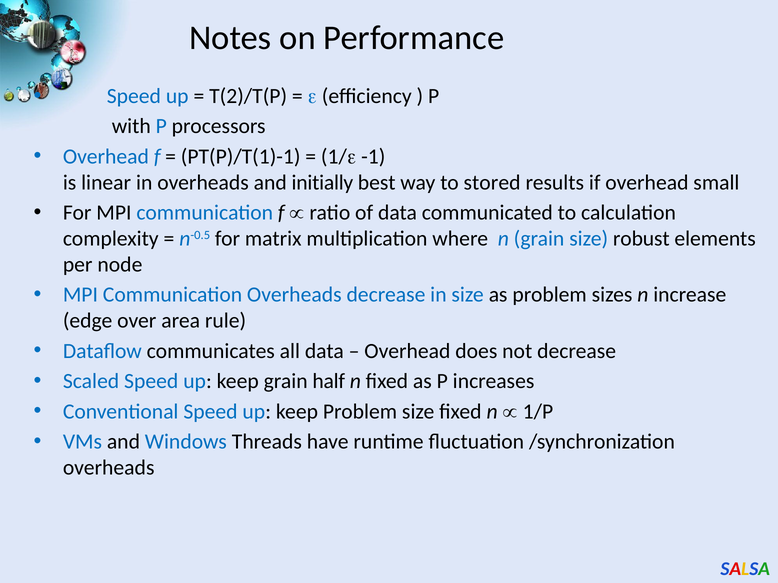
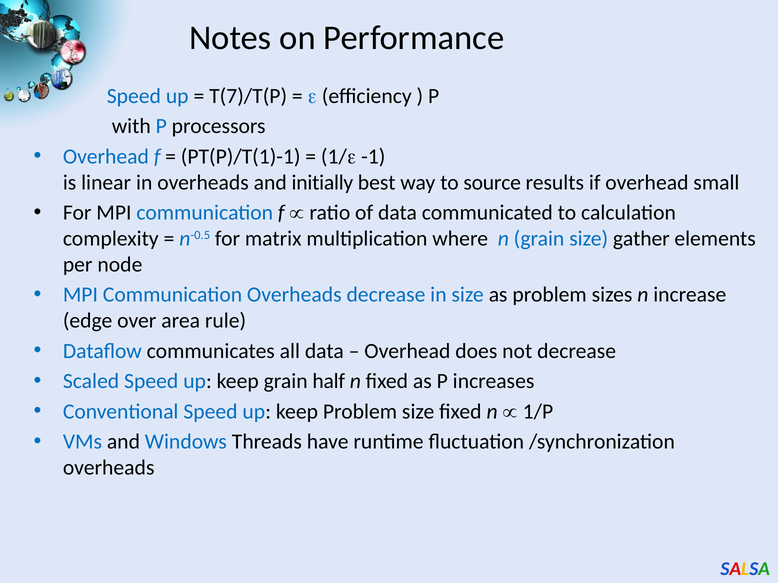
T(2)/T(P: T(2)/T(P -> T(7)/T(P
stored: stored -> source
robust: robust -> gather
